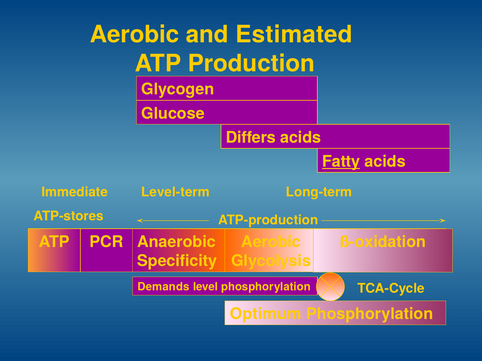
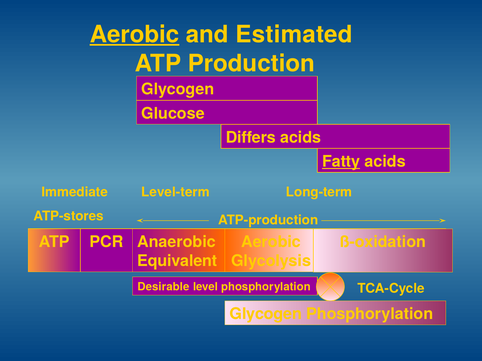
Aerobic at (135, 35) underline: none -> present
Specificity: Specificity -> Equivalent
Demands: Demands -> Desirable
Optimum at (266, 314): Optimum -> Glycogen
